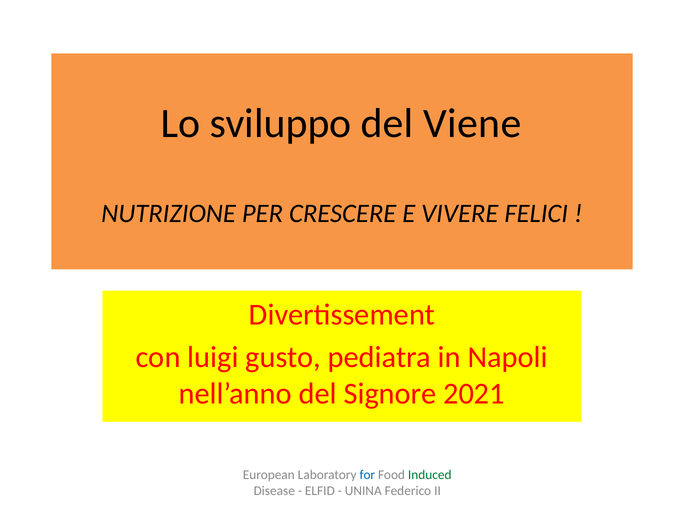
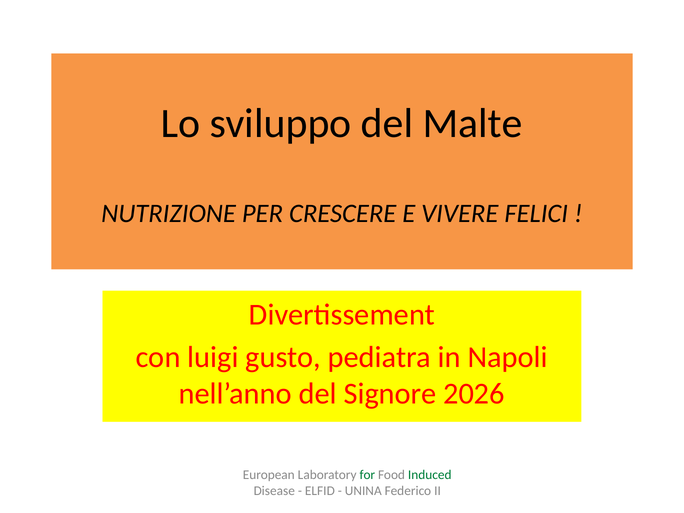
Viene: Viene -> Malte
2021: 2021 -> 2026
for colour: blue -> green
